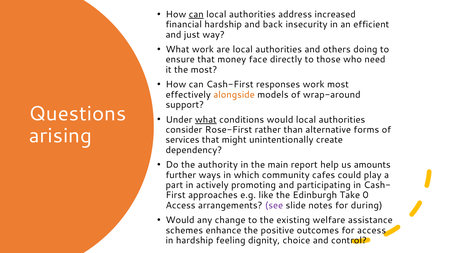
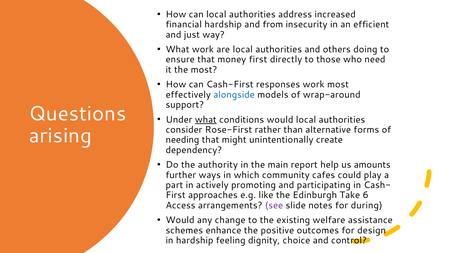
can at (196, 14) underline: present -> none
back: back -> from
money face: face -> first
alongside colour: orange -> blue
services: services -> needing
0: 0 -> 6
for access: access -> design
